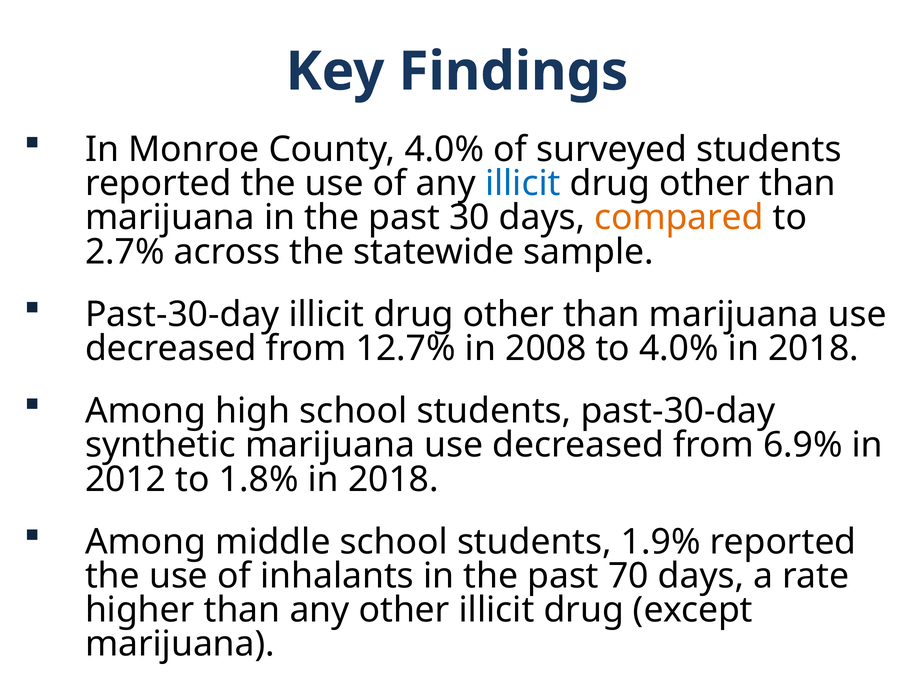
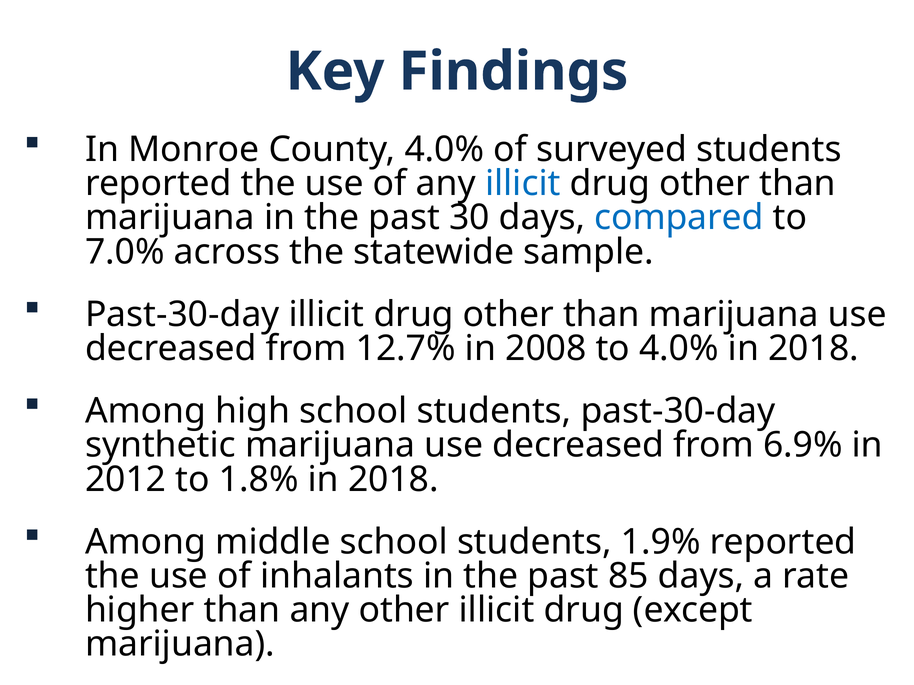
compared colour: orange -> blue
2.7%: 2.7% -> 7.0%
70: 70 -> 85
